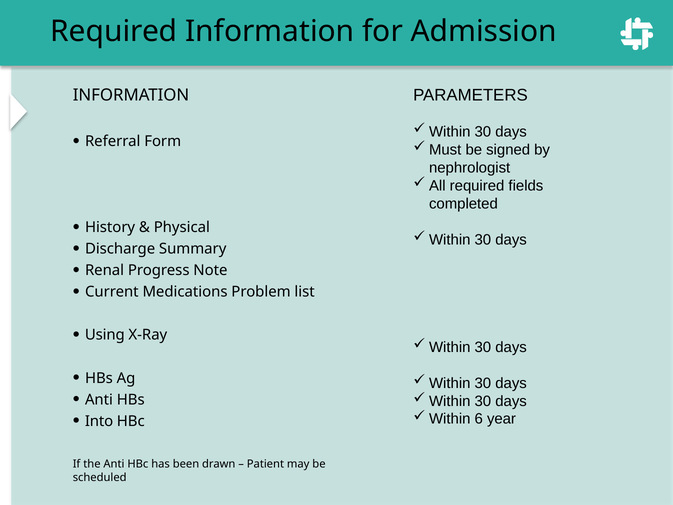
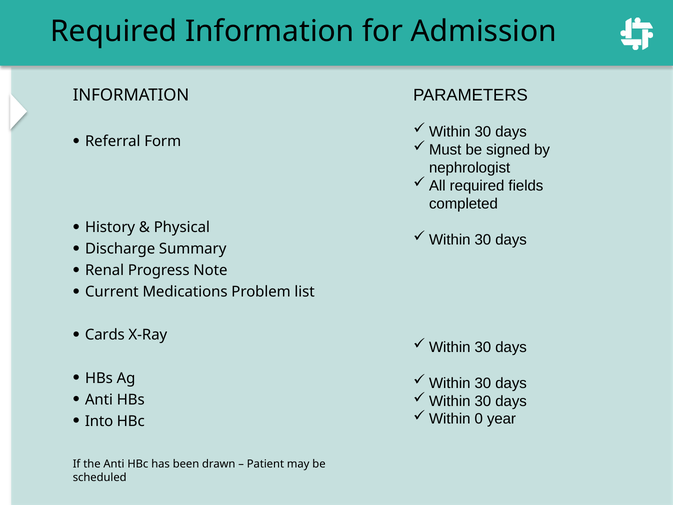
Using: Using -> Cards
6: 6 -> 0
